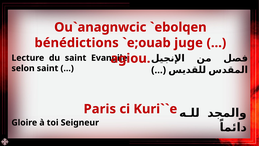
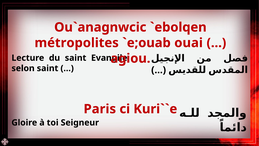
bénédictions: bénédictions -> métropolites
juge: juge -> ouai
